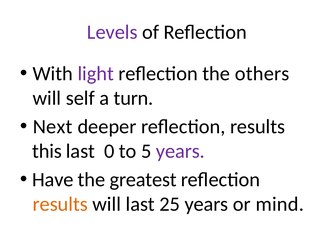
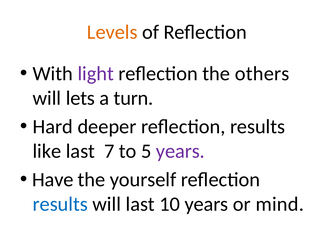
Levels colour: purple -> orange
self: self -> lets
Next: Next -> Hard
this: this -> like
0: 0 -> 7
greatest: greatest -> yourself
results at (60, 205) colour: orange -> blue
25: 25 -> 10
